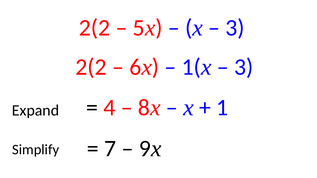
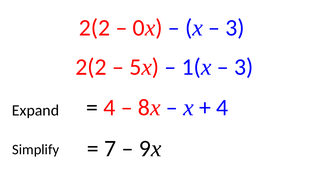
5: 5 -> 0
6: 6 -> 5
1 at (222, 108): 1 -> 4
